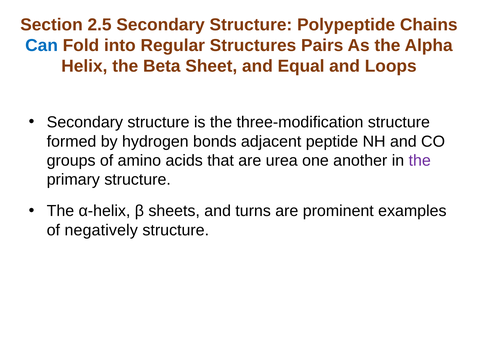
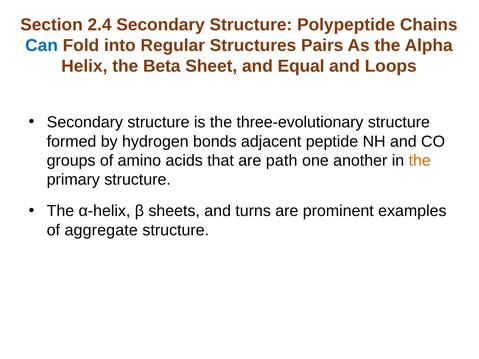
2.5: 2.5 -> 2.4
three-modification: three-modification -> three-evolutionary
urea: urea -> path
the at (420, 161) colour: purple -> orange
negatively: negatively -> aggregate
